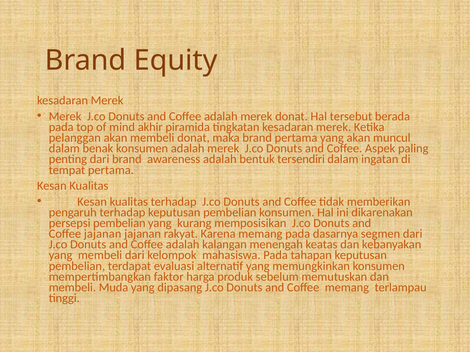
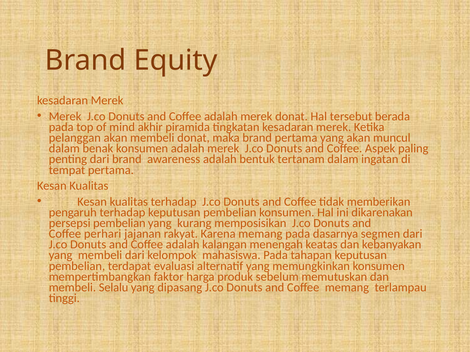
tersendiri: tersendiri -> tertanam
Coffee jajanan: jajanan -> perhari
Muda: Muda -> Selalu
